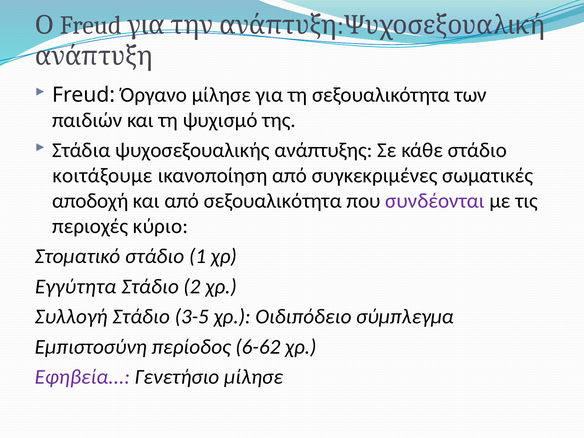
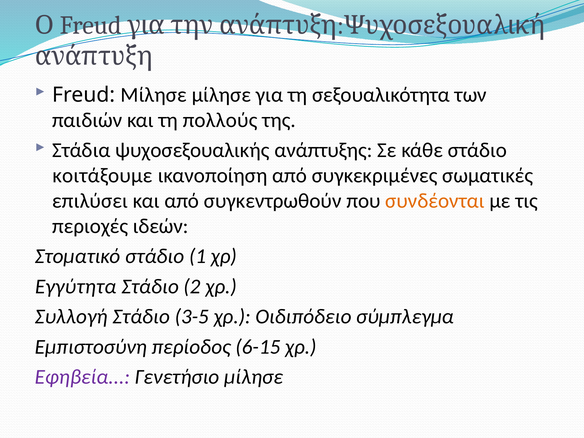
Freud Όργανο: Όργανο -> Μίλησε
ψυχισμό: ψυχισμό -> πολλούς
αποδοχή: αποδοχή -> επιλύσει
από σεξουαλικότητα: σεξουαλικότητα -> συγκεντρωθούν
συνδέονται colour: purple -> orange
κύριο: κύριο -> ιδεών
6-62: 6-62 -> 6-15
